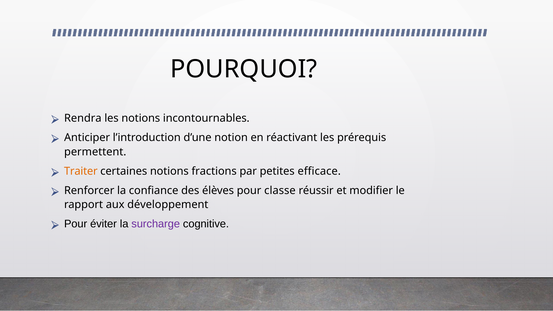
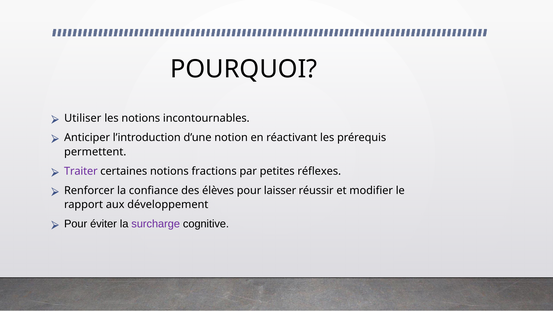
Rendra: Rendra -> Utiliser
Traiter colour: orange -> purple
efficace: efficace -> réflexes
classe: classe -> laisser
